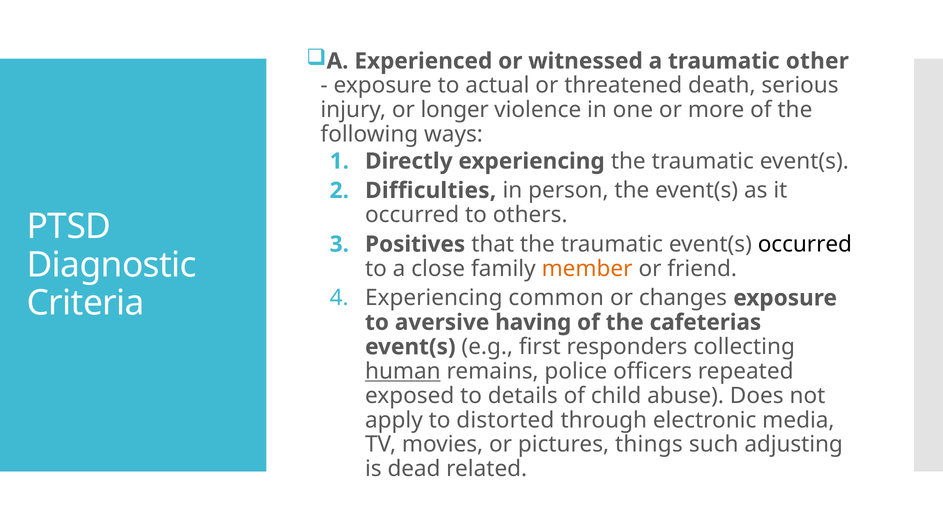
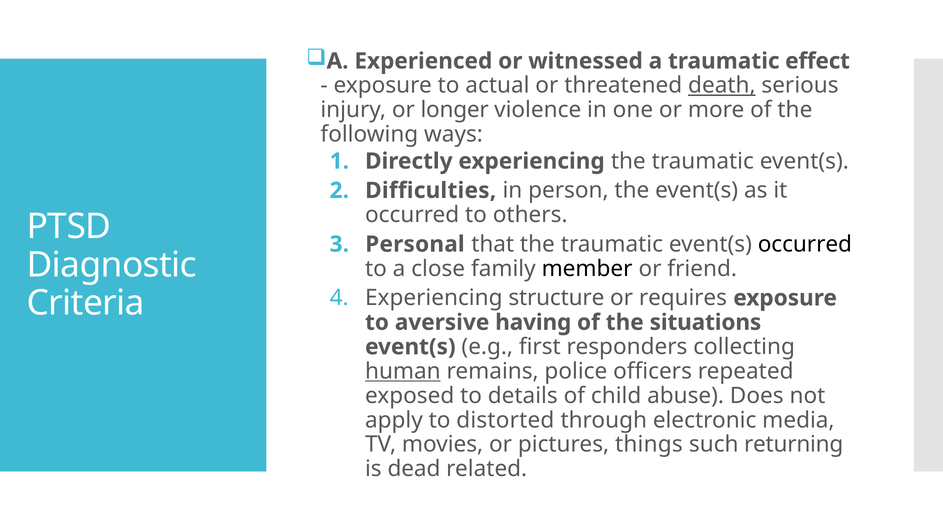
other: other -> effect
death underline: none -> present
Positives: Positives -> Personal
member colour: orange -> black
common: common -> structure
changes: changes -> requires
cafeterias: cafeterias -> situations
adjusting: adjusting -> returning
